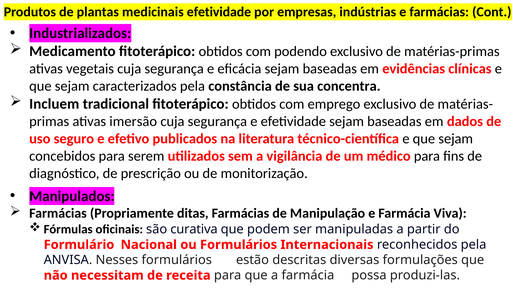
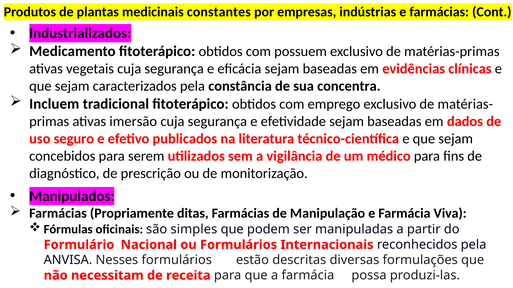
medicinais efetividade: efetividade -> constantes
podendo: podendo -> possuem
curativa: curativa -> simples
